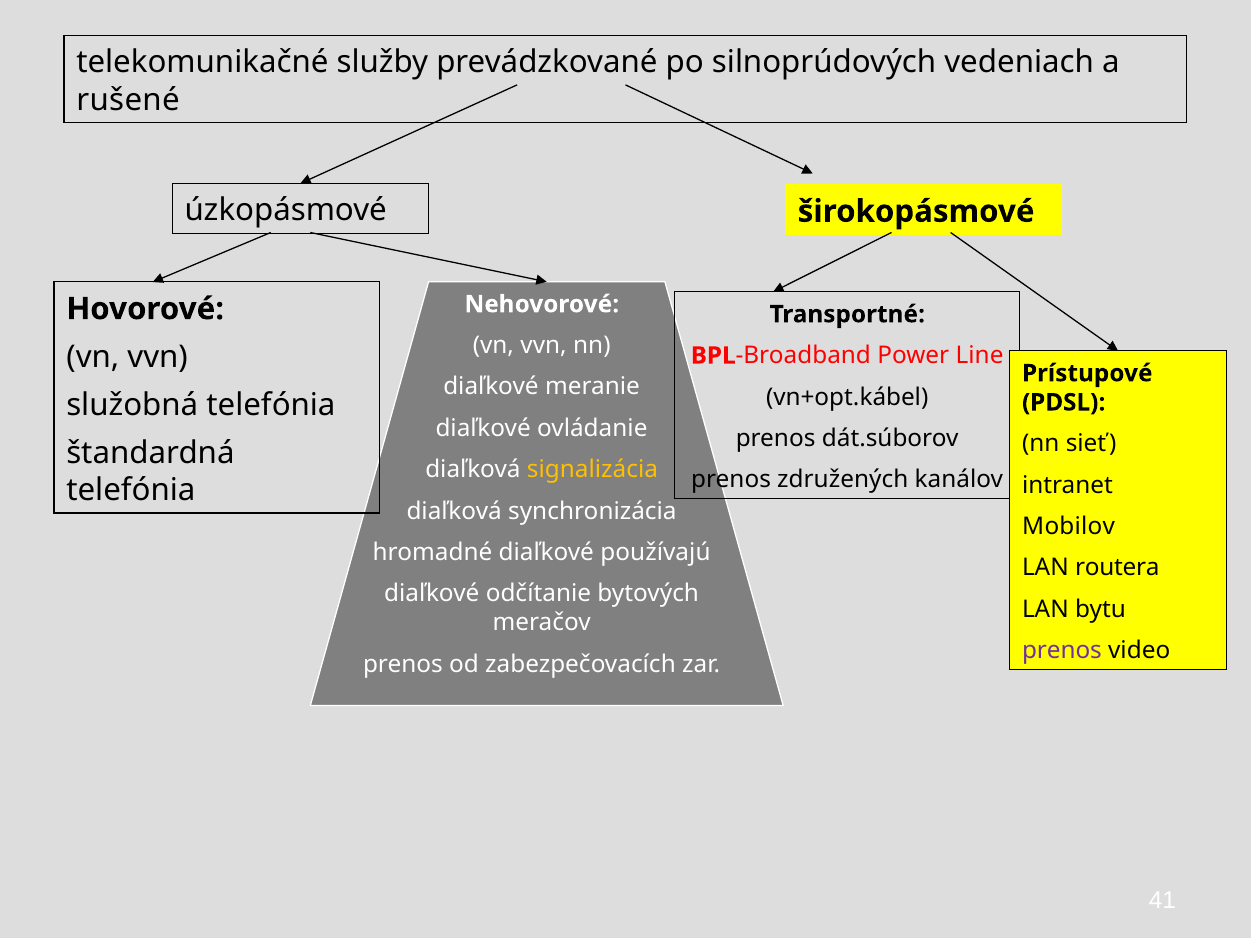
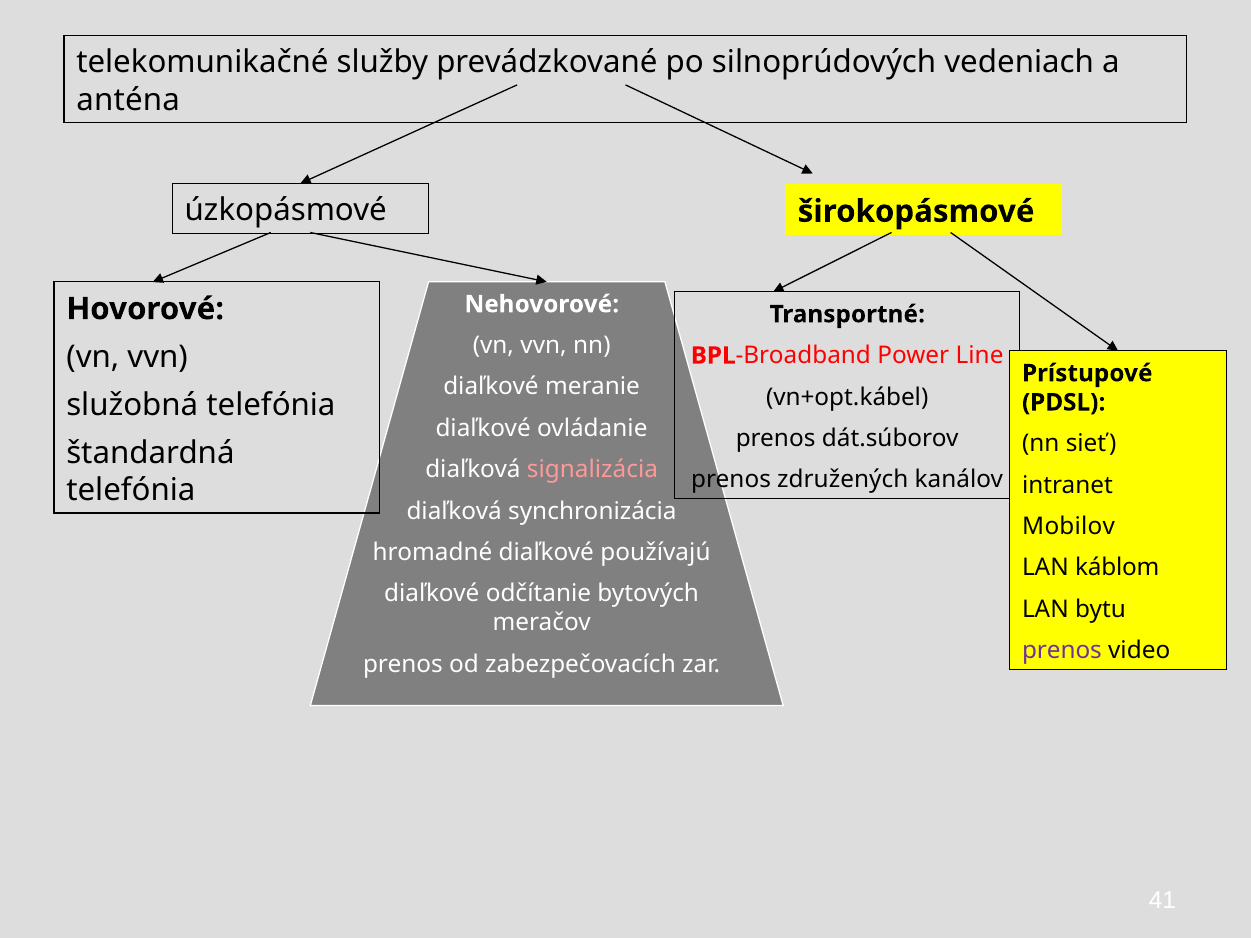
rušené: rušené -> anténa
signalizácia colour: yellow -> pink
routera: routera -> káblom
